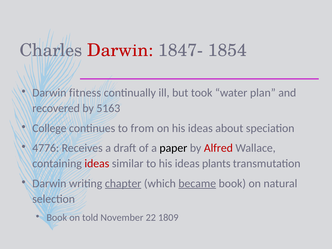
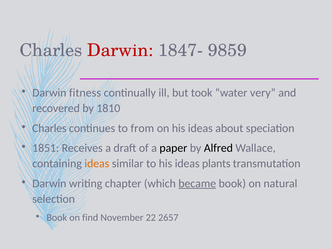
1854: 1854 -> 9859
plan: plan -> very
5163: 5163 -> 1810
College at (49, 128): College -> Charles
4776: 4776 -> 1851
Alfred colour: red -> black
ideas at (97, 164) colour: red -> orange
chapter underline: present -> none
told: told -> find
1809: 1809 -> 2657
